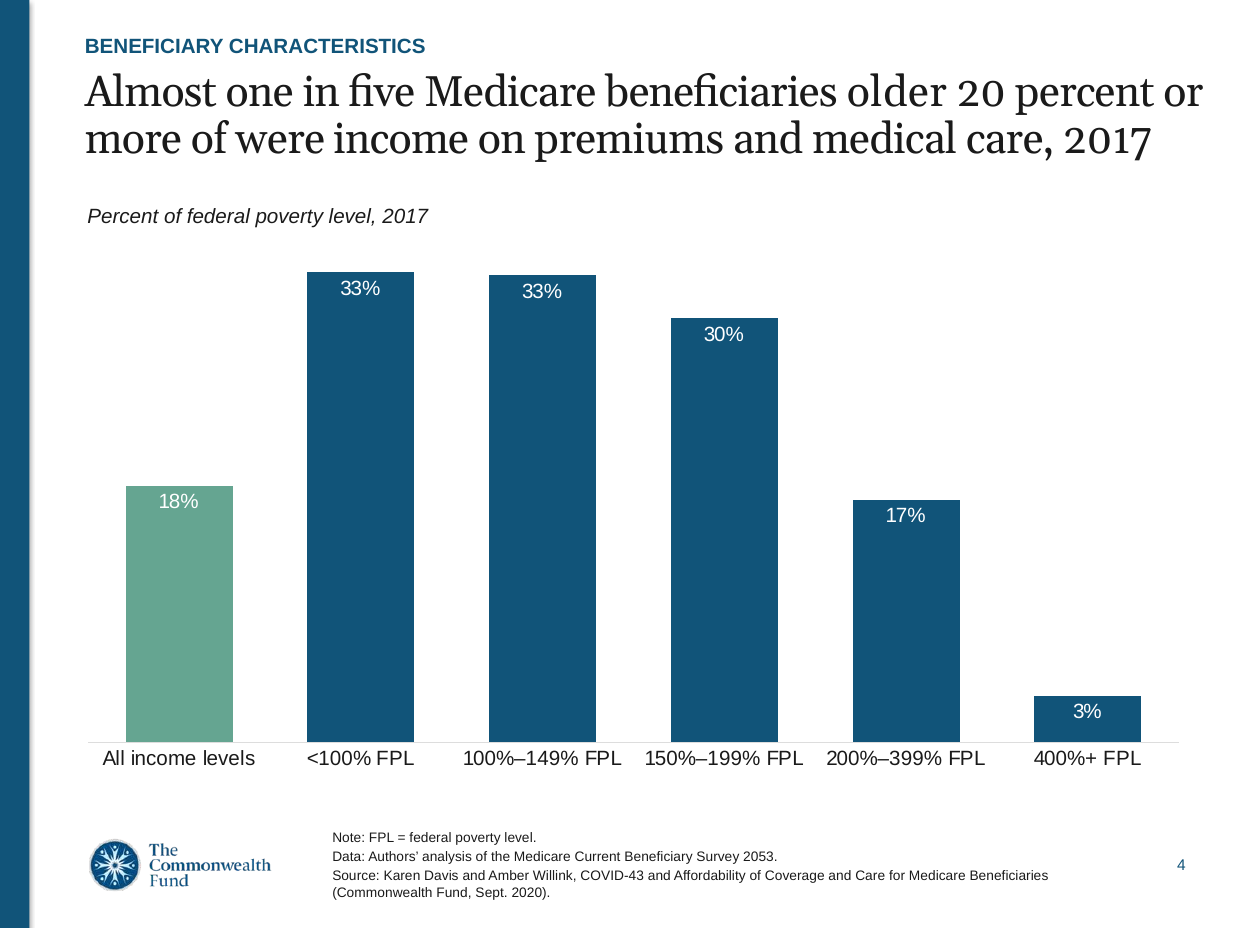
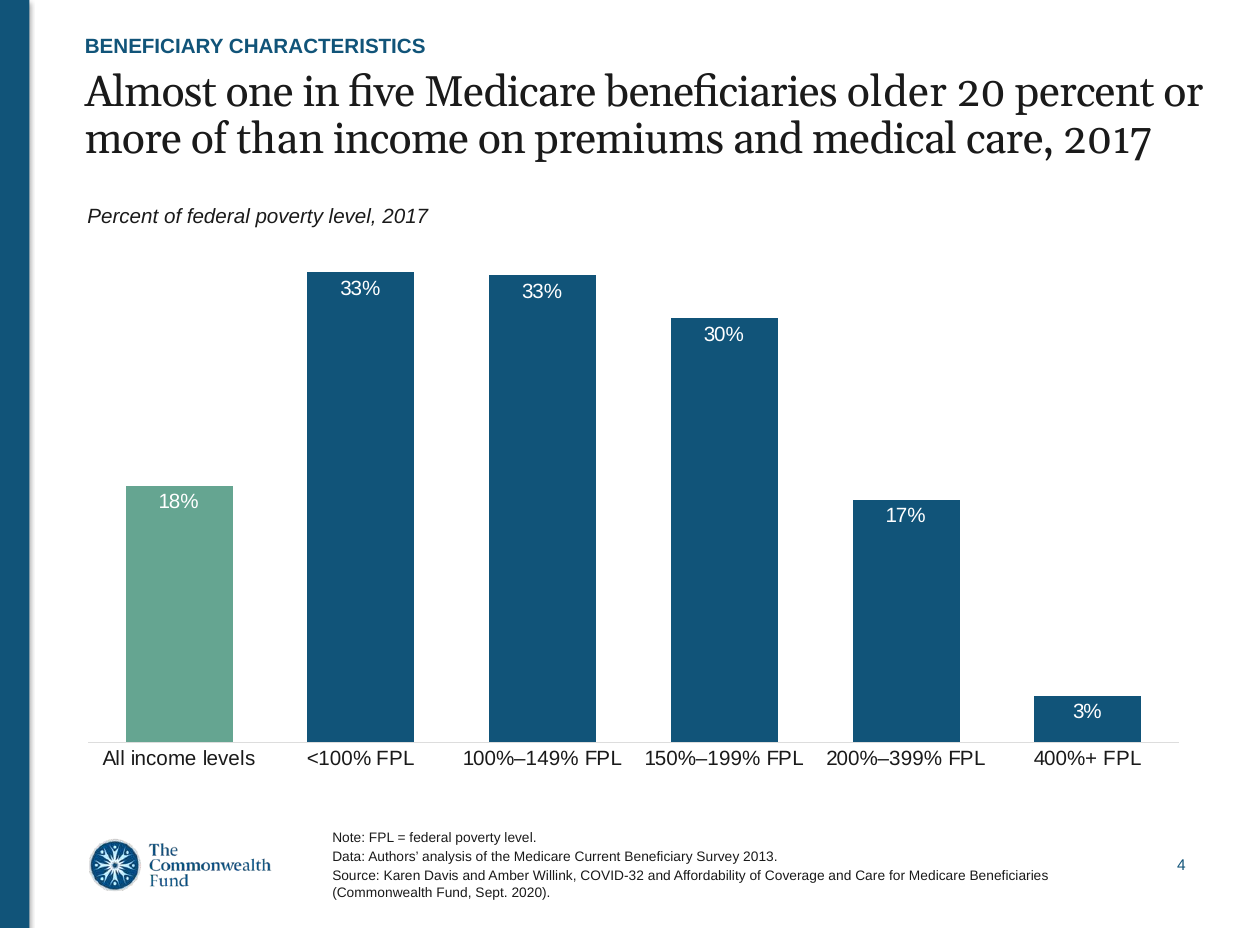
were: were -> than
2053: 2053 -> 2013
COVID-43: COVID-43 -> COVID-32
